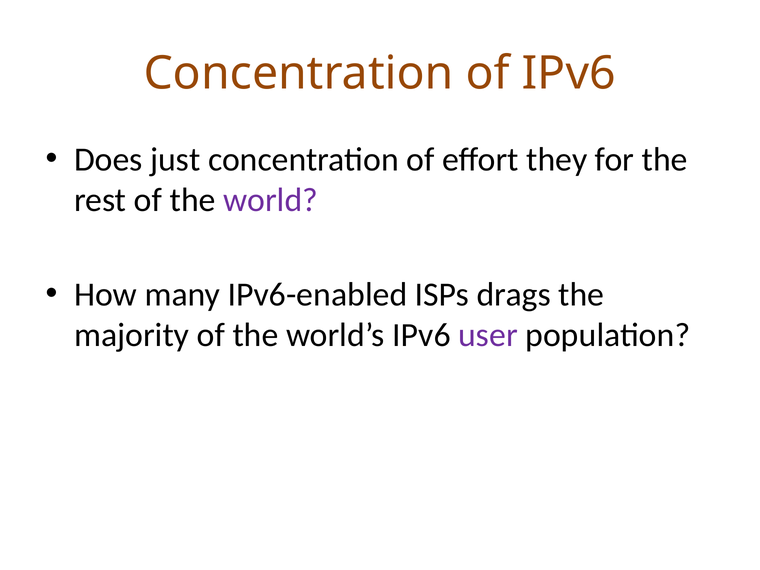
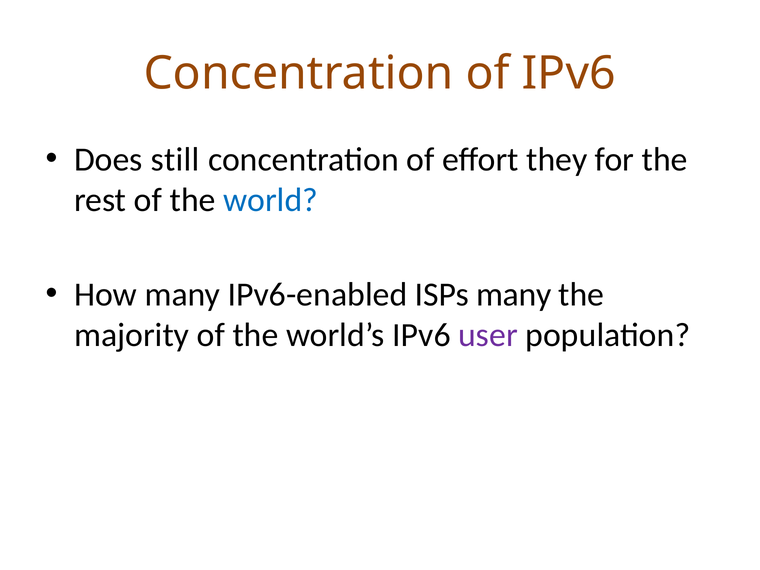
just: just -> still
world colour: purple -> blue
ISPs drags: drags -> many
